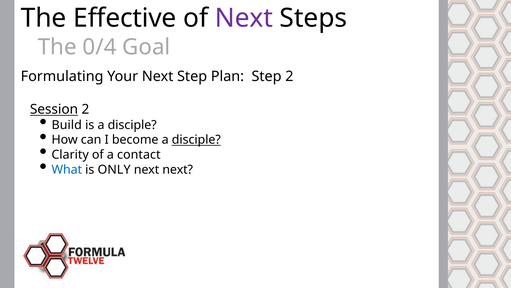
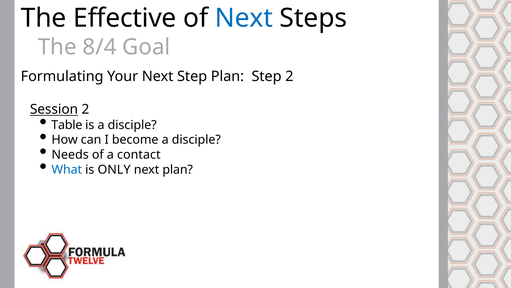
Next at (244, 18) colour: purple -> blue
0/4: 0/4 -> 8/4
Build: Build -> Table
disciple at (196, 140) underline: present -> none
Clarity: Clarity -> Needs
next next: next -> plan
